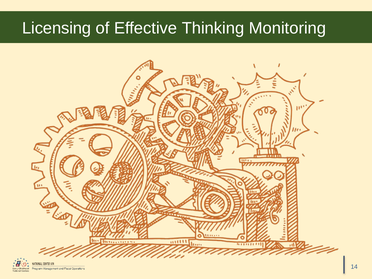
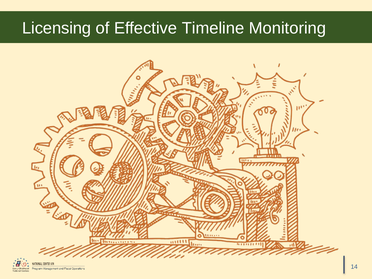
Thinking: Thinking -> Timeline
